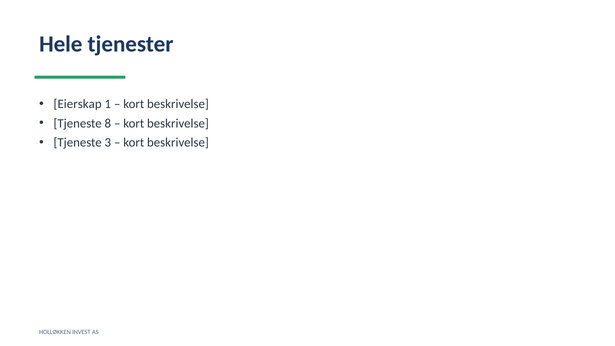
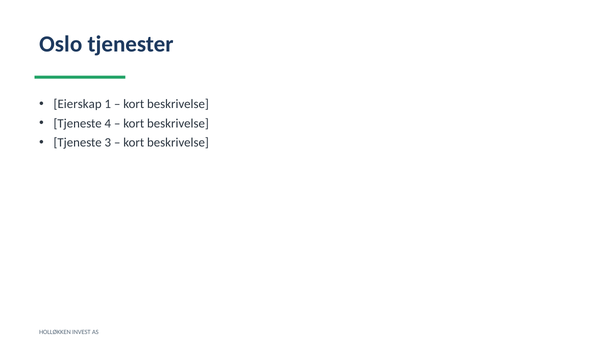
Hele: Hele -> Oslo
8: 8 -> 4
